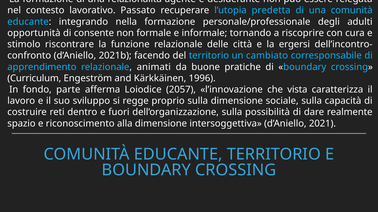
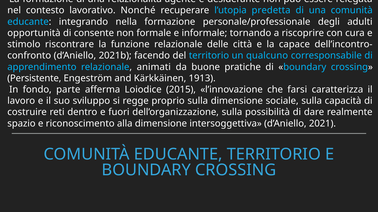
Passato: Passato -> Nonché
ergersi: ergersi -> capace
cambiato: cambiato -> qualcuno
Curriculum: Curriculum -> Persistente
1996: 1996 -> 1913
2057: 2057 -> 2015
vista: vista -> farsi
